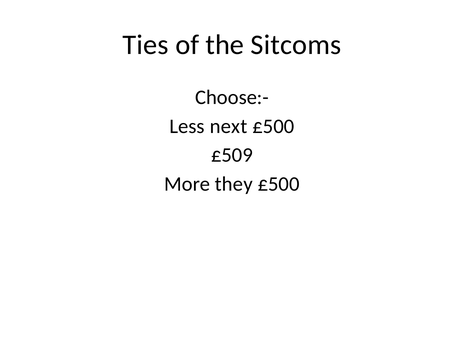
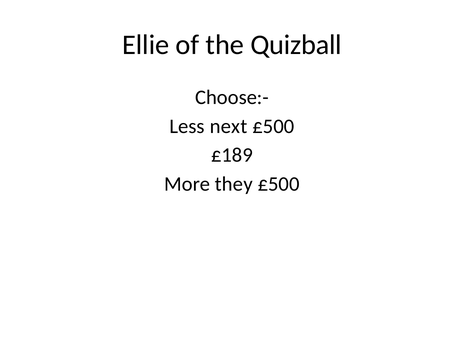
Ties: Ties -> Ellie
Sitcoms: Sitcoms -> Quizball
£509: £509 -> £189
